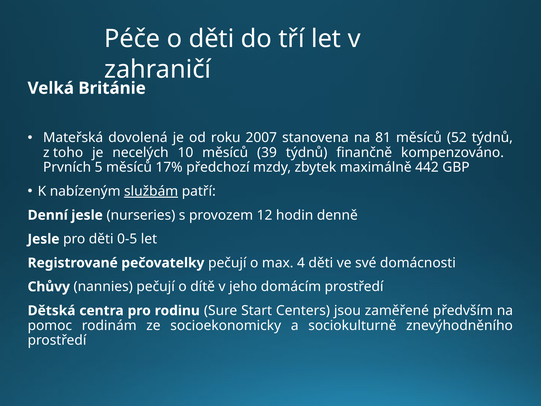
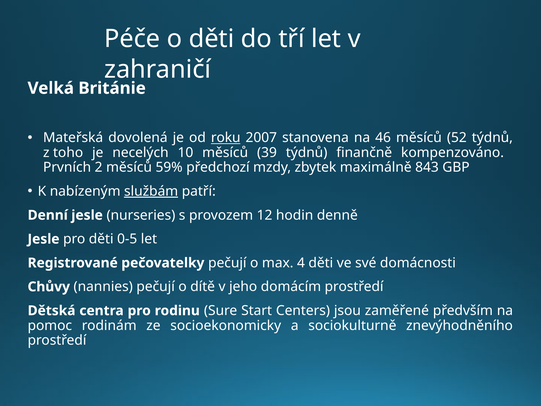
roku underline: none -> present
81: 81 -> 46
5: 5 -> 2
17%: 17% -> 59%
442: 442 -> 843
